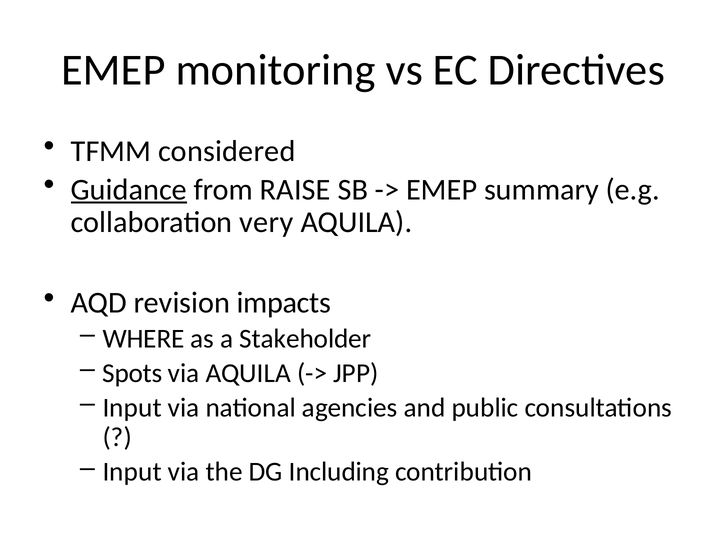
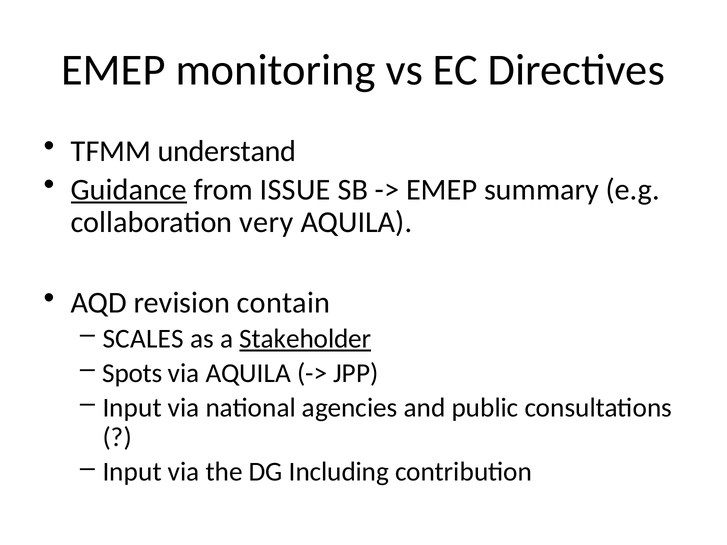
considered: considered -> understand
RAISE: RAISE -> ISSUE
impacts: impacts -> contain
WHERE: WHERE -> SCALES
Stakeholder underline: none -> present
